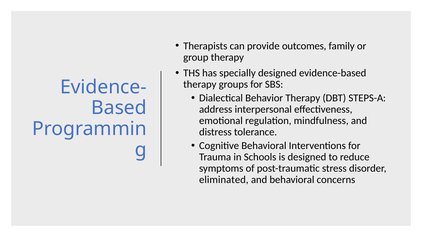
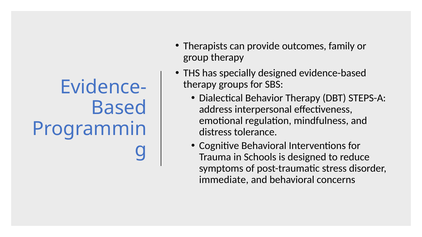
eliminated: eliminated -> immediate
